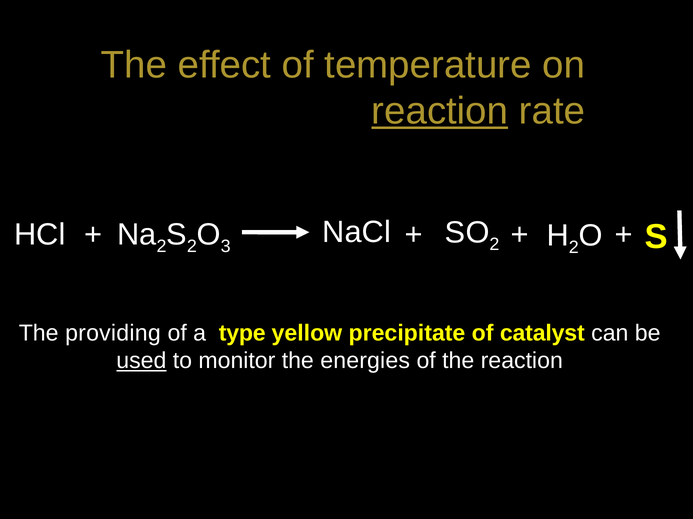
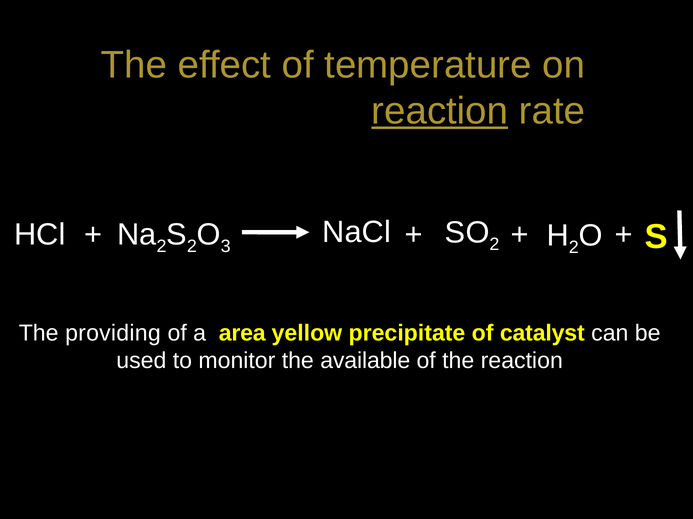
type: type -> area
used underline: present -> none
energies: energies -> available
